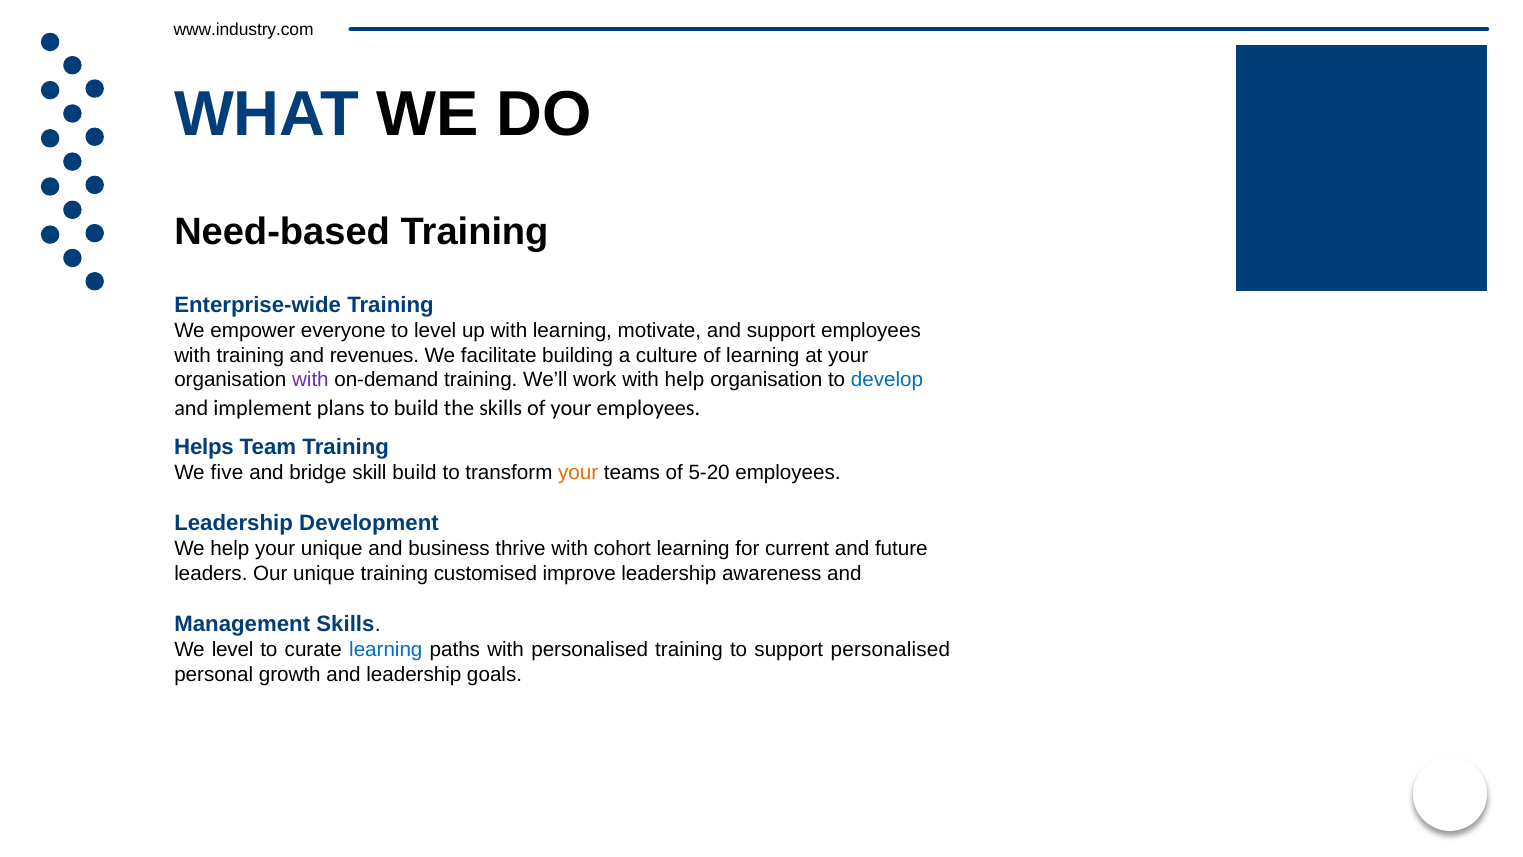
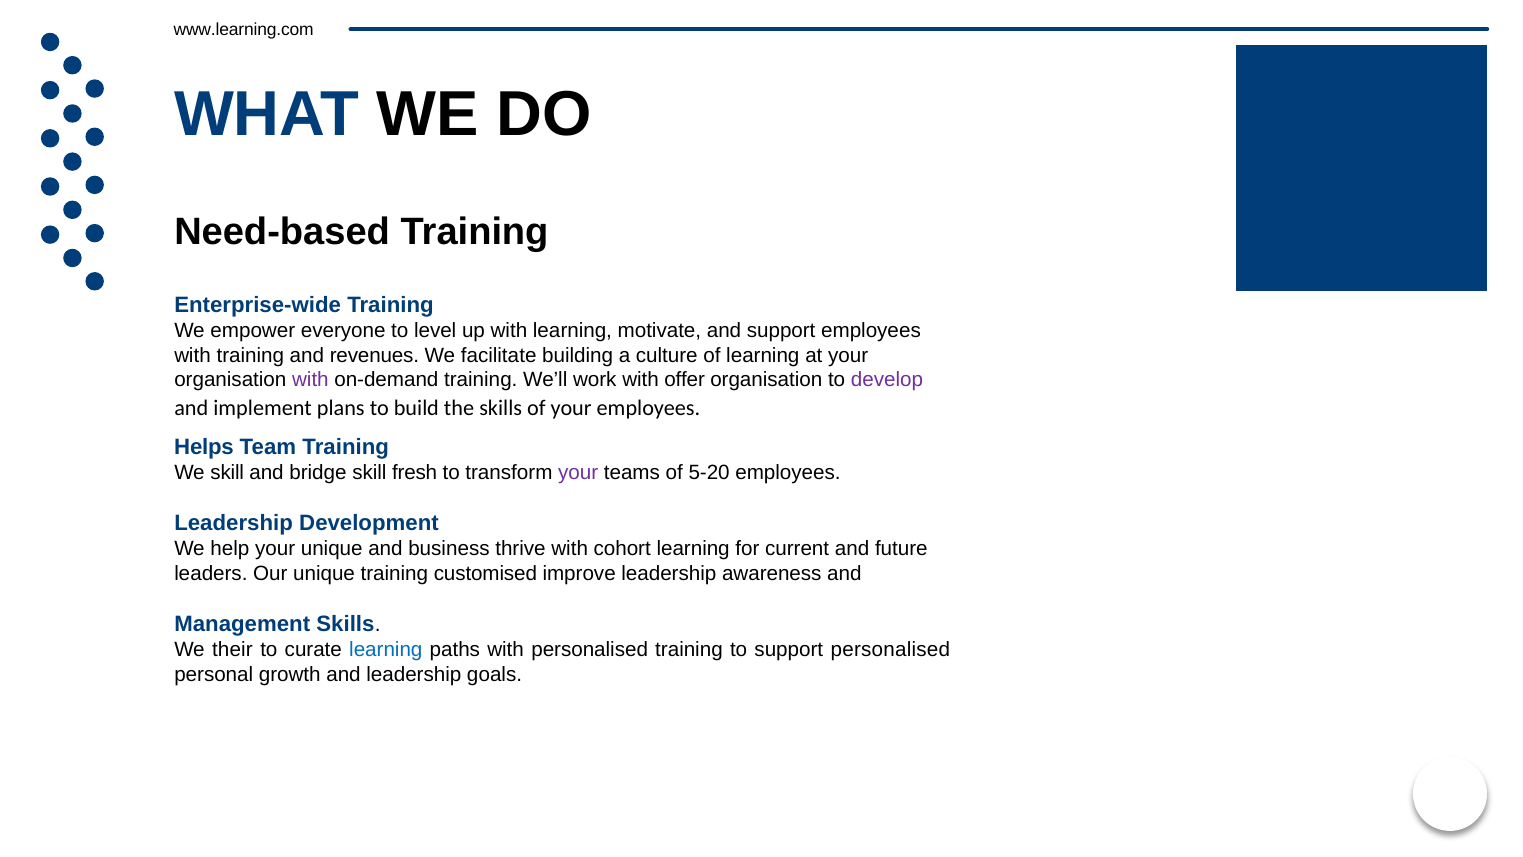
www.industry.com: www.industry.com -> www.learning.com
with help: help -> offer
develop colour: blue -> purple
We five: five -> skill
skill build: build -> fresh
your at (578, 473) colour: orange -> purple
We level: level -> their
